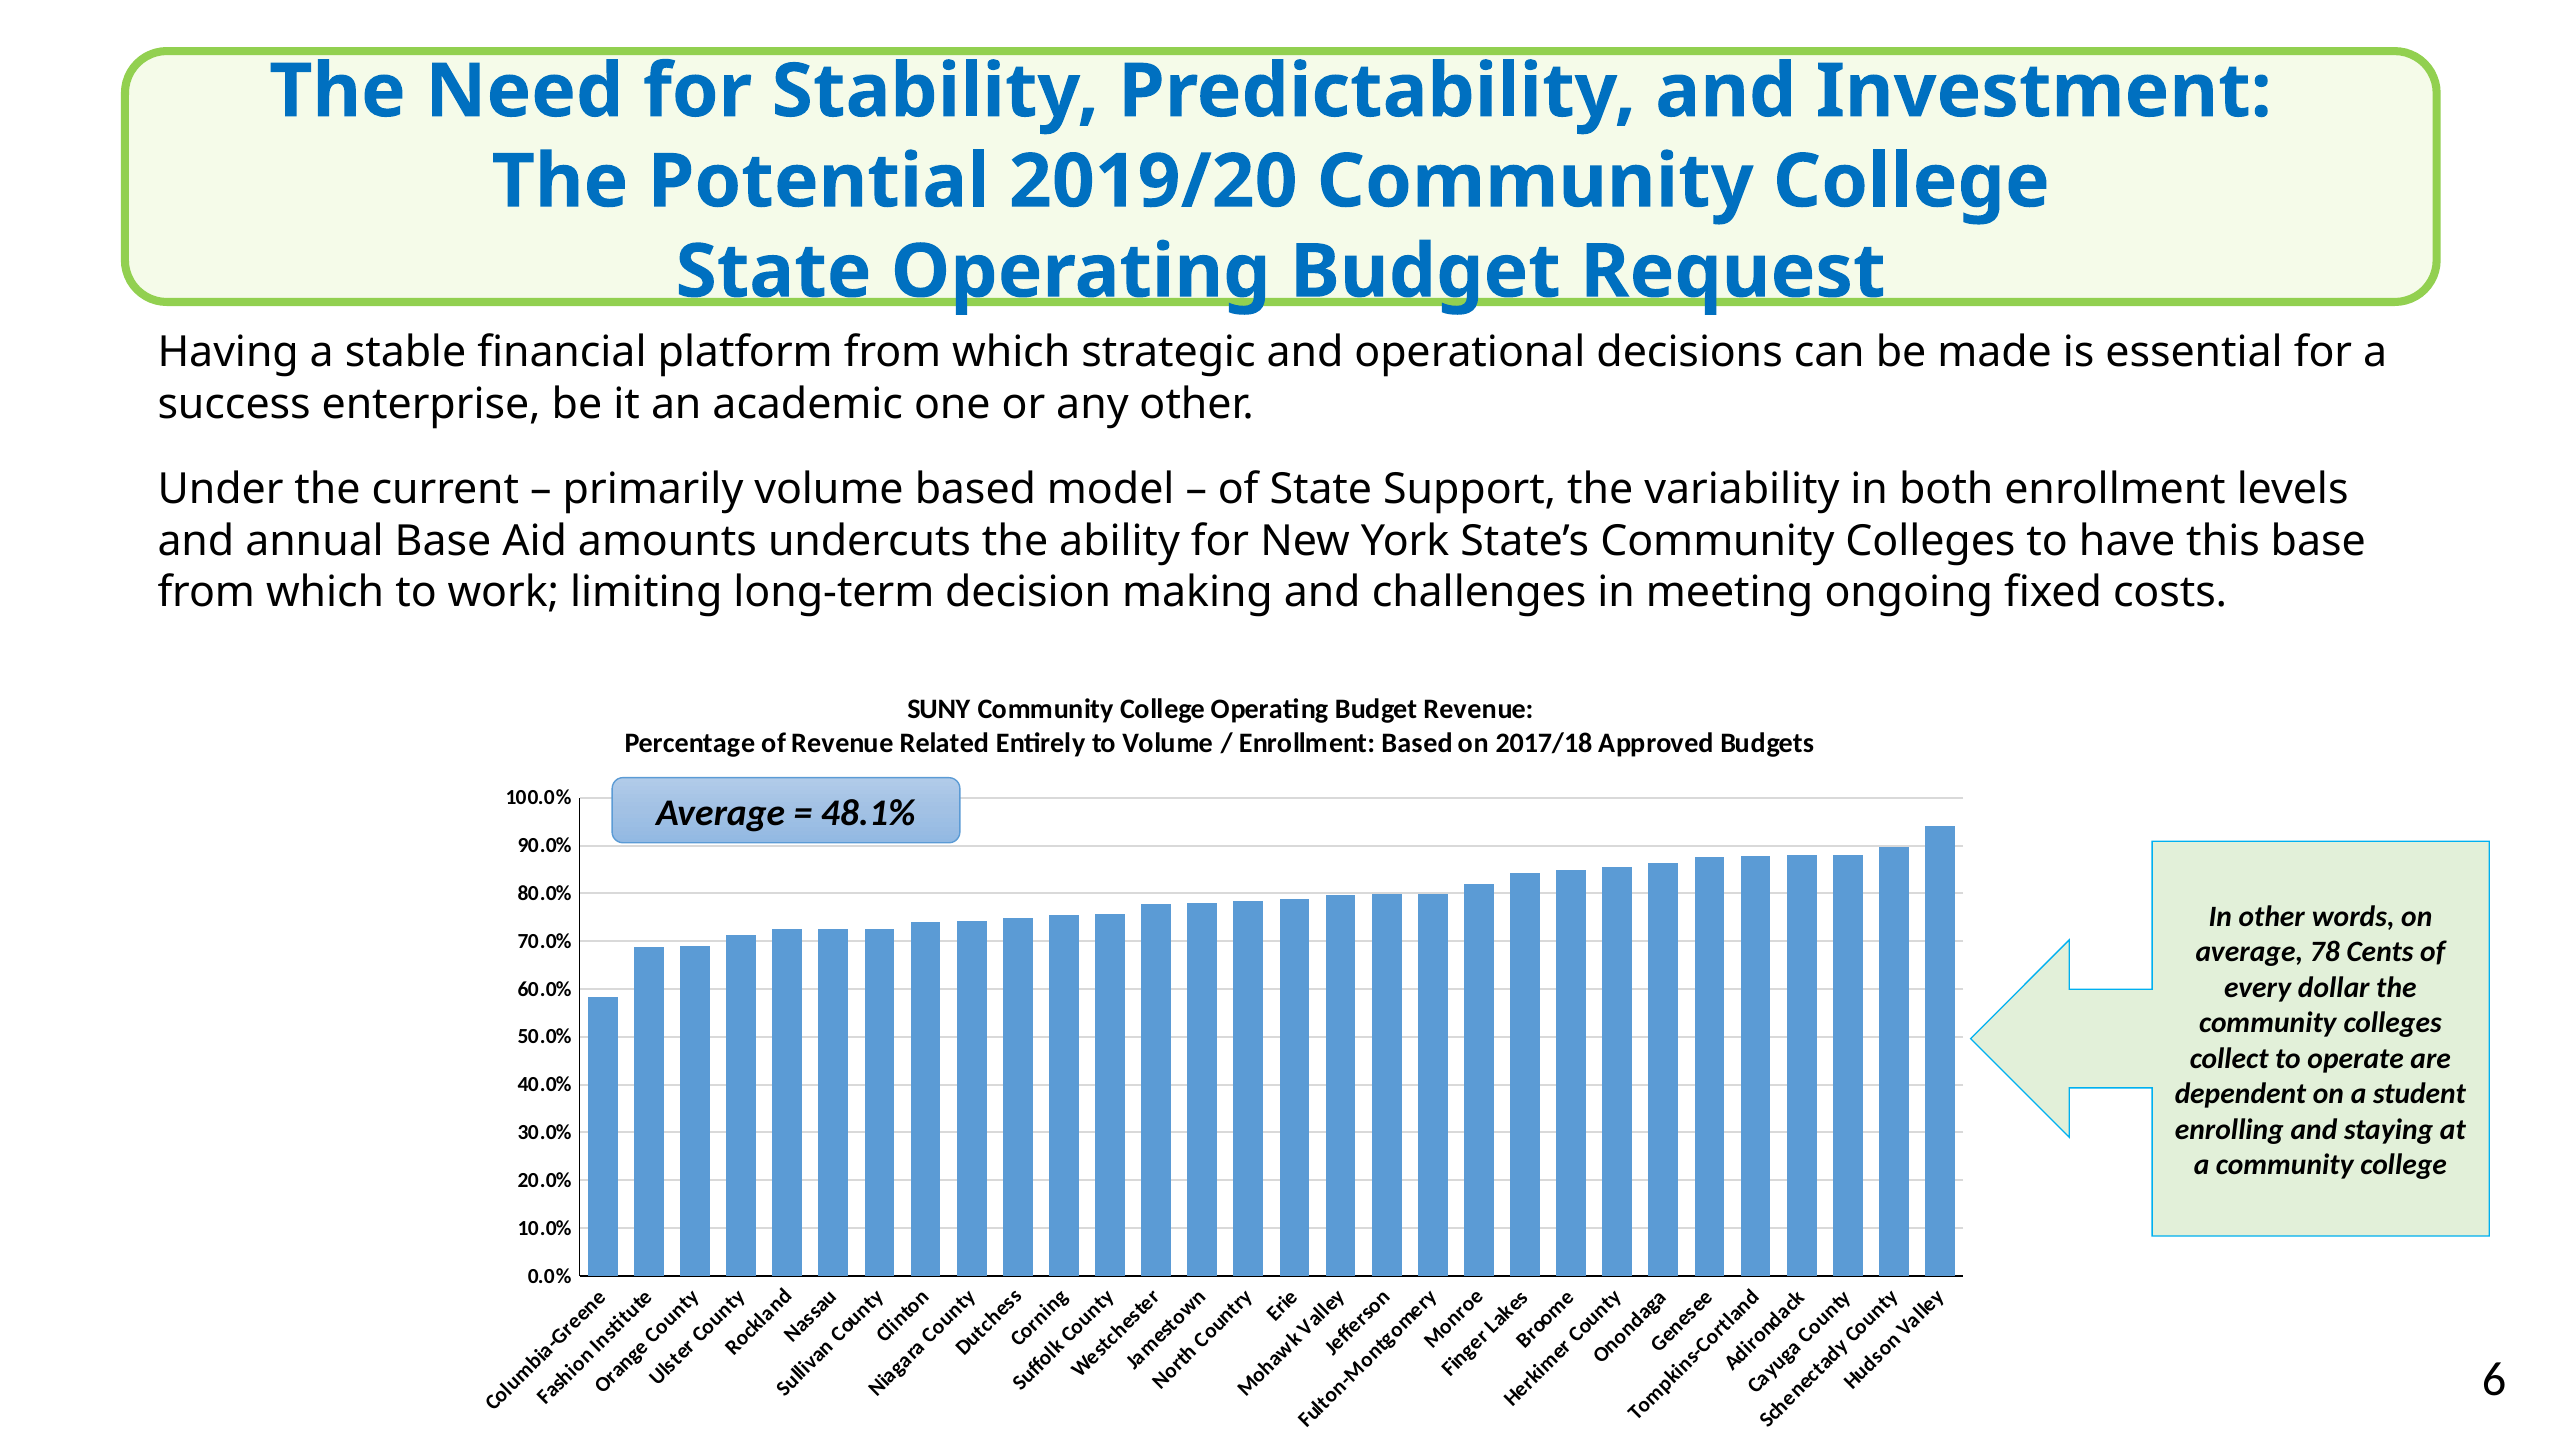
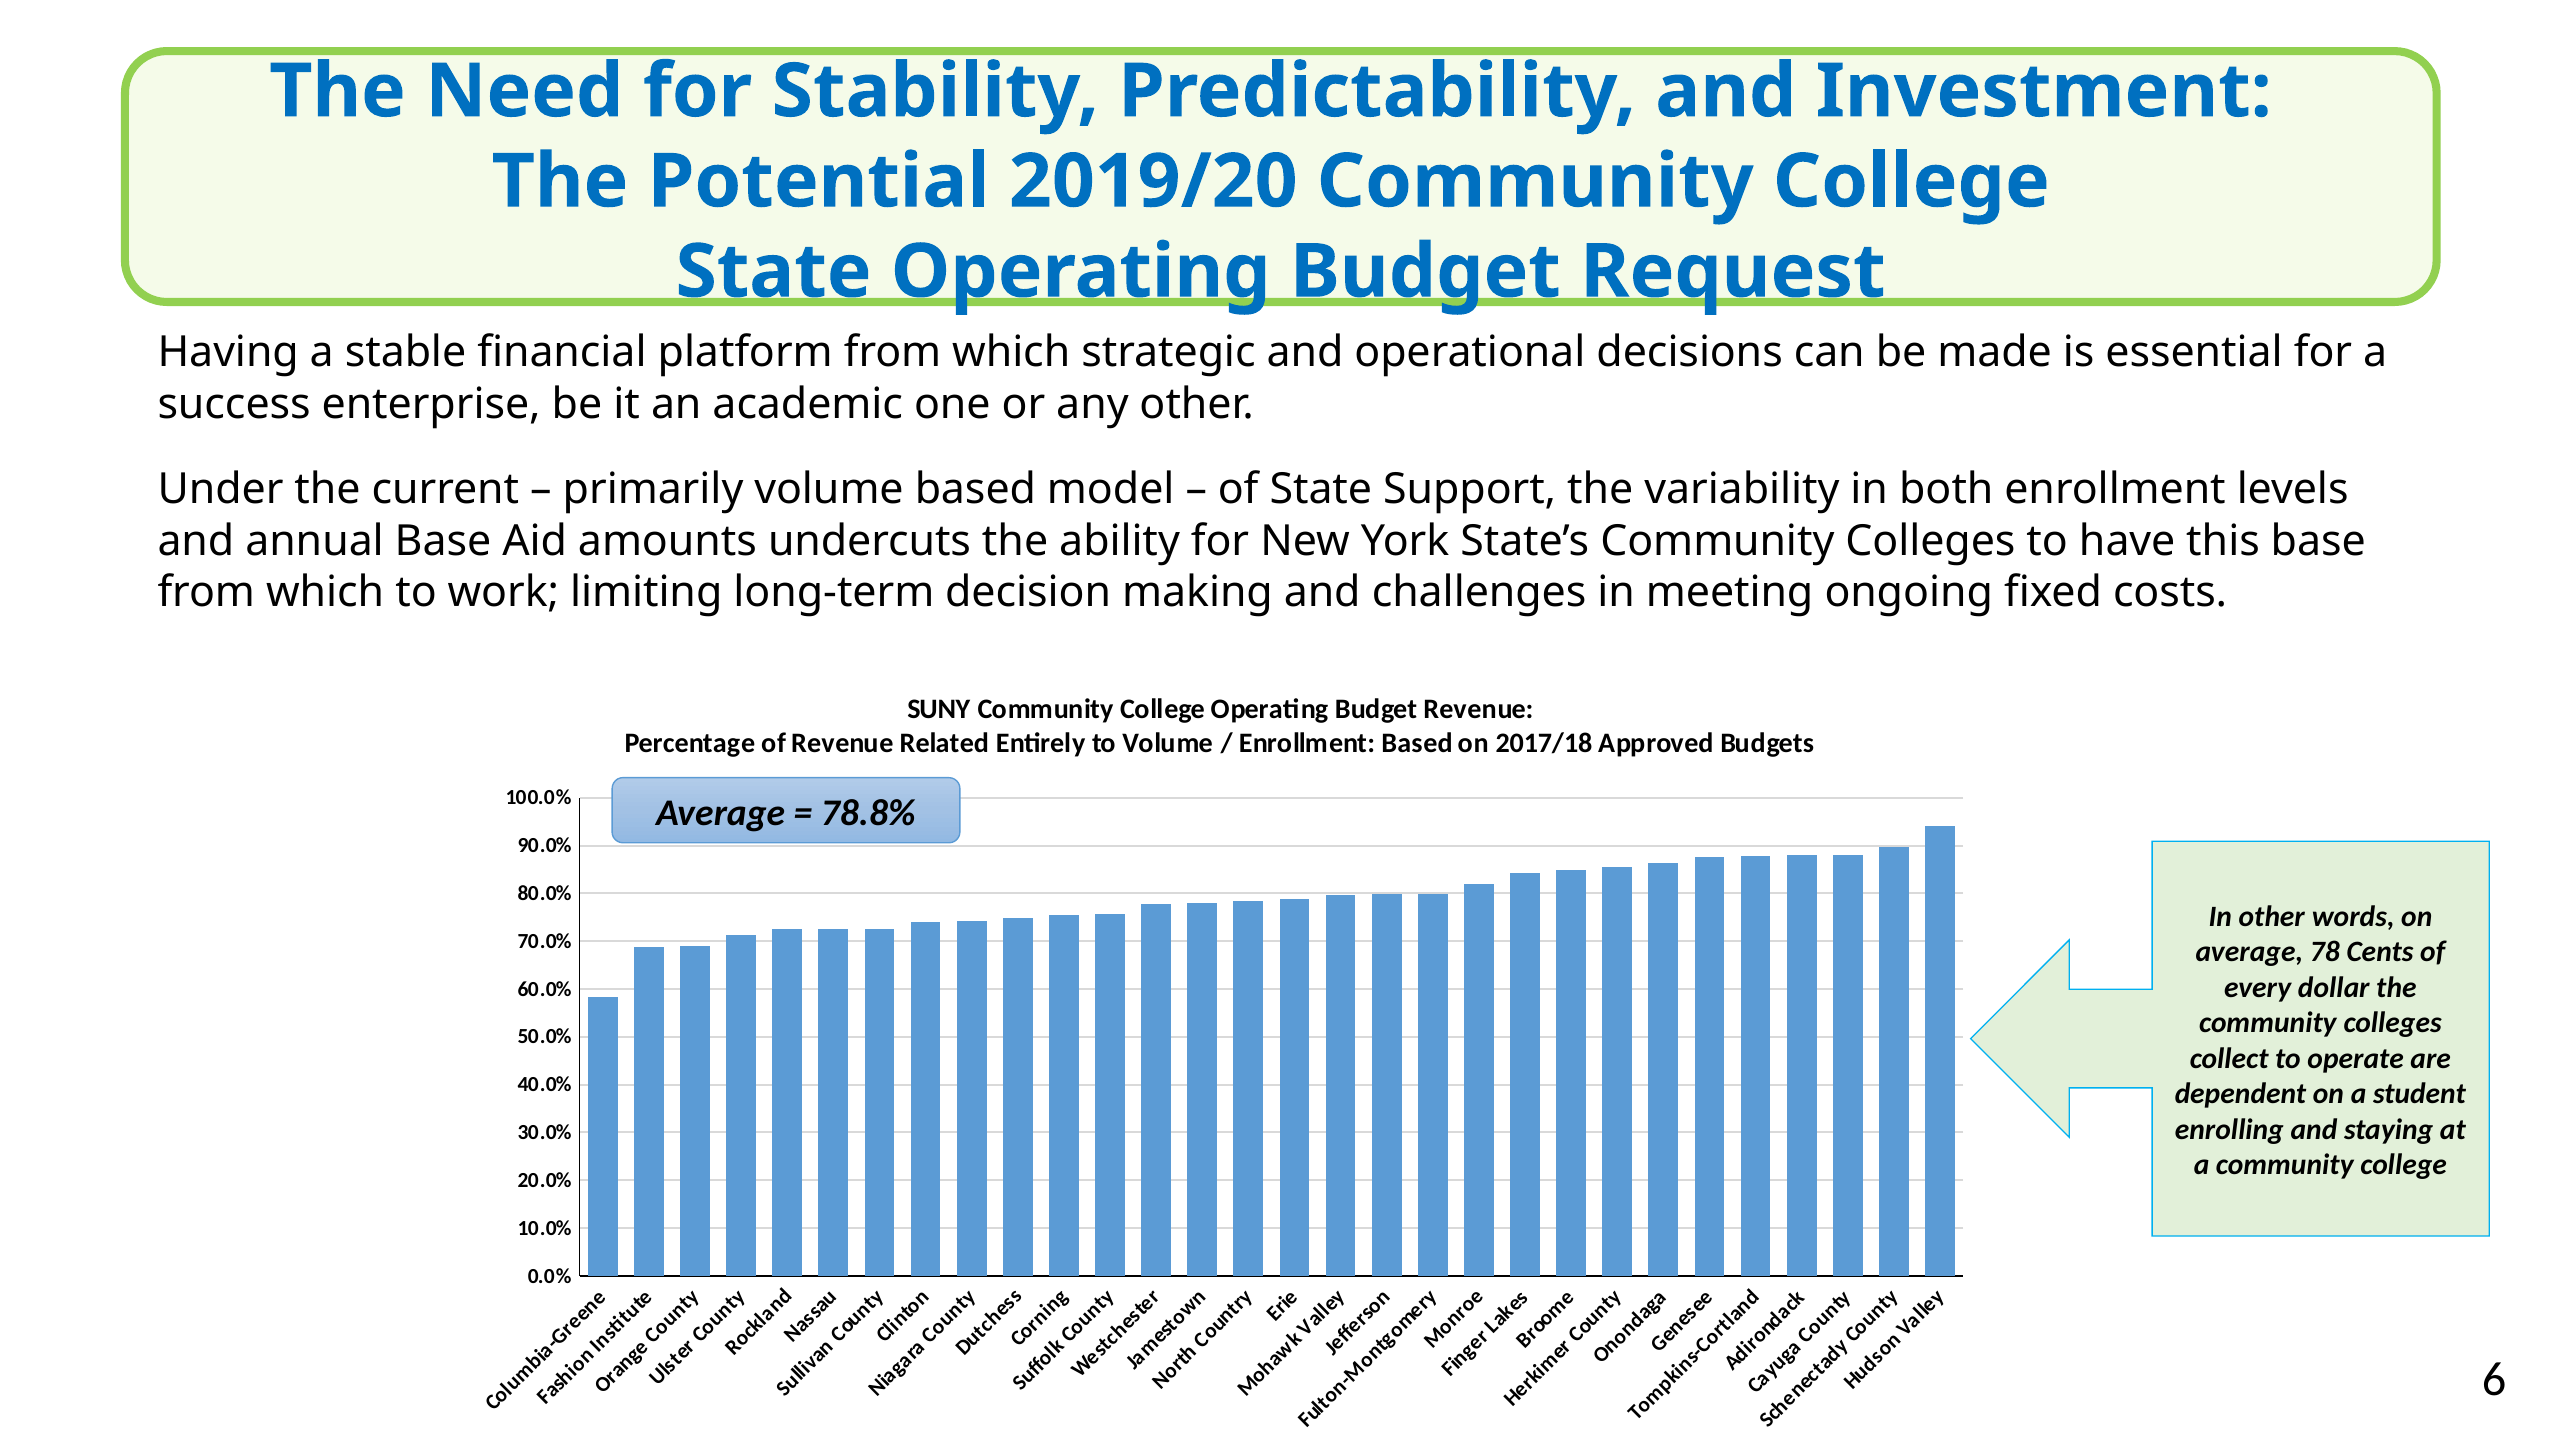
48.1%: 48.1% -> 78.8%
